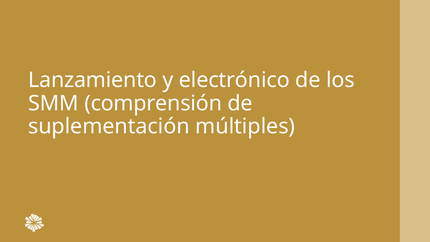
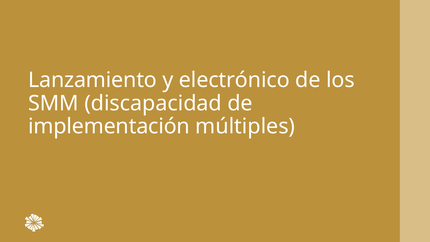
comprensión: comprensión -> discapacidad
suplementación: suplementación -> implementación
